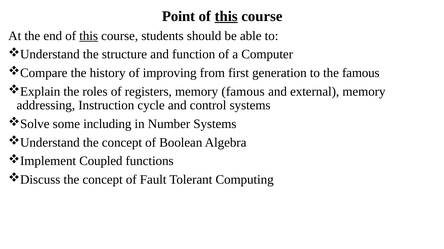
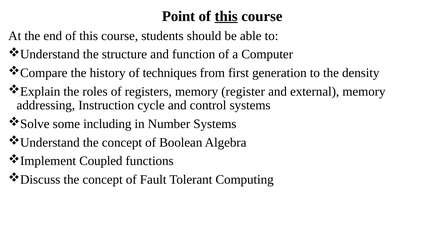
this at (89, 36) underline: present -> none
improving: improving -> techniques
the famous: famous -> density
memory famous: famous -> register
